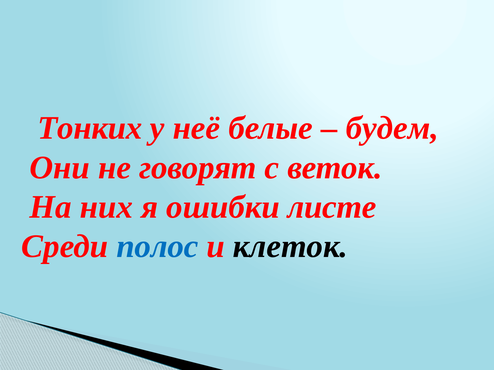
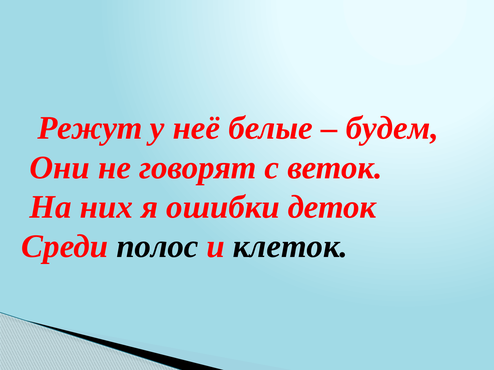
Тонких: Тонких -> Режут
листе: листе -> деток
полос colour: blue -> black
